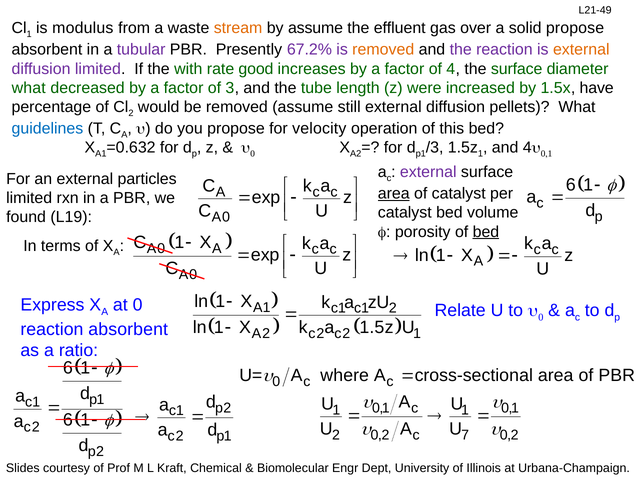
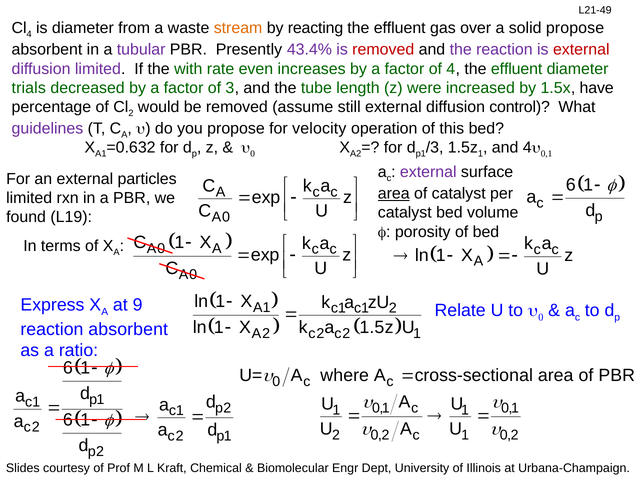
1 at (29, 34): 1 -> 4
is modulus: modulus -> diameter
by assume: assume -> reacting
67.2%: 67.2% -> 43.4%
removed at (383, 50) colour: orange -> red
external at (581, 50) colour: orange -> red
good: good -> even
4 the surface: surface -> effluent
what at (29, 88): what -> trials
pellets: pellets -> control
guidelines colour: blue -> purple
bed at (486, 232) underline: present -> none
at 0: 0 -> 9
7 at (465, 435): 7 -> 1
